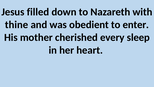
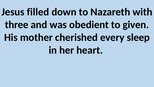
thine: thine -> three
enter: enter -> given
